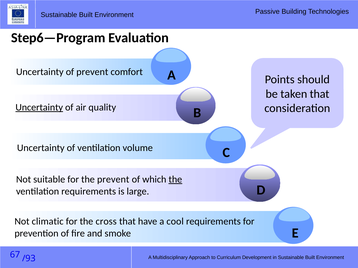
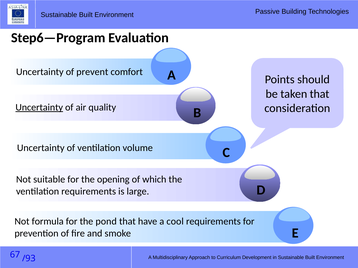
the prevent: prevent -> opening
the at (175, 180) underline: present -> none
climatic: climatic -> formula
cross: cross -> pond
